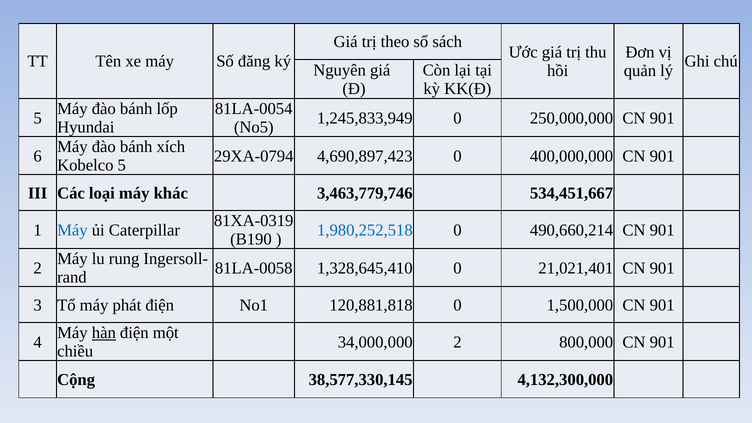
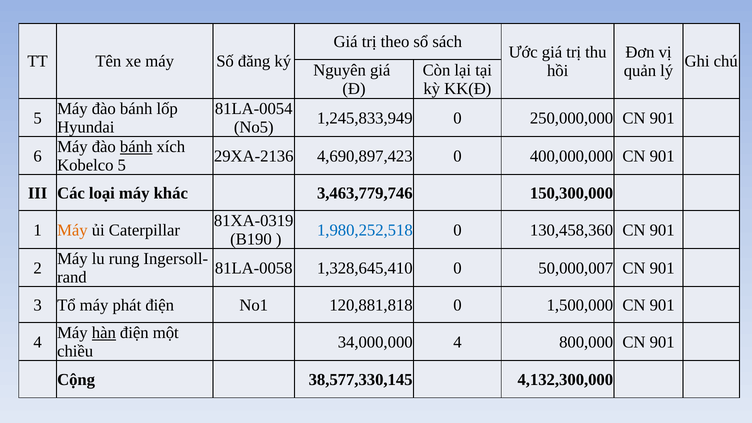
bánh at (136, 147) underline: none -> present
29XA-0794: 29XA-0794 -> 29XA-2136
534,451,667: 534,451,667 -> 150,300,000
Máy at (72, 230) colour: blue -> orange
490,660,214: 490,660,214 -> 130,458,360
21,021,401: 21,021,401 -> 50,000,007
34,000,000 2: 2 -> 4
